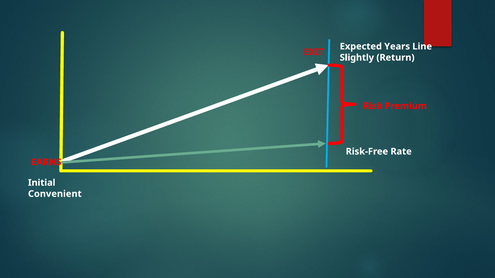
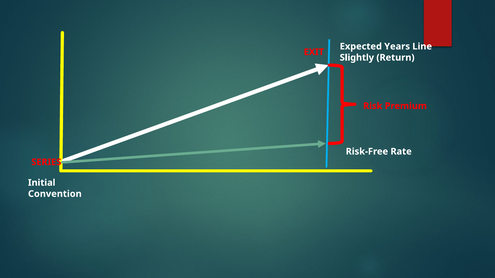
EARNS: EARNS -> SERIES
Convenient: Convenient -> Convention
